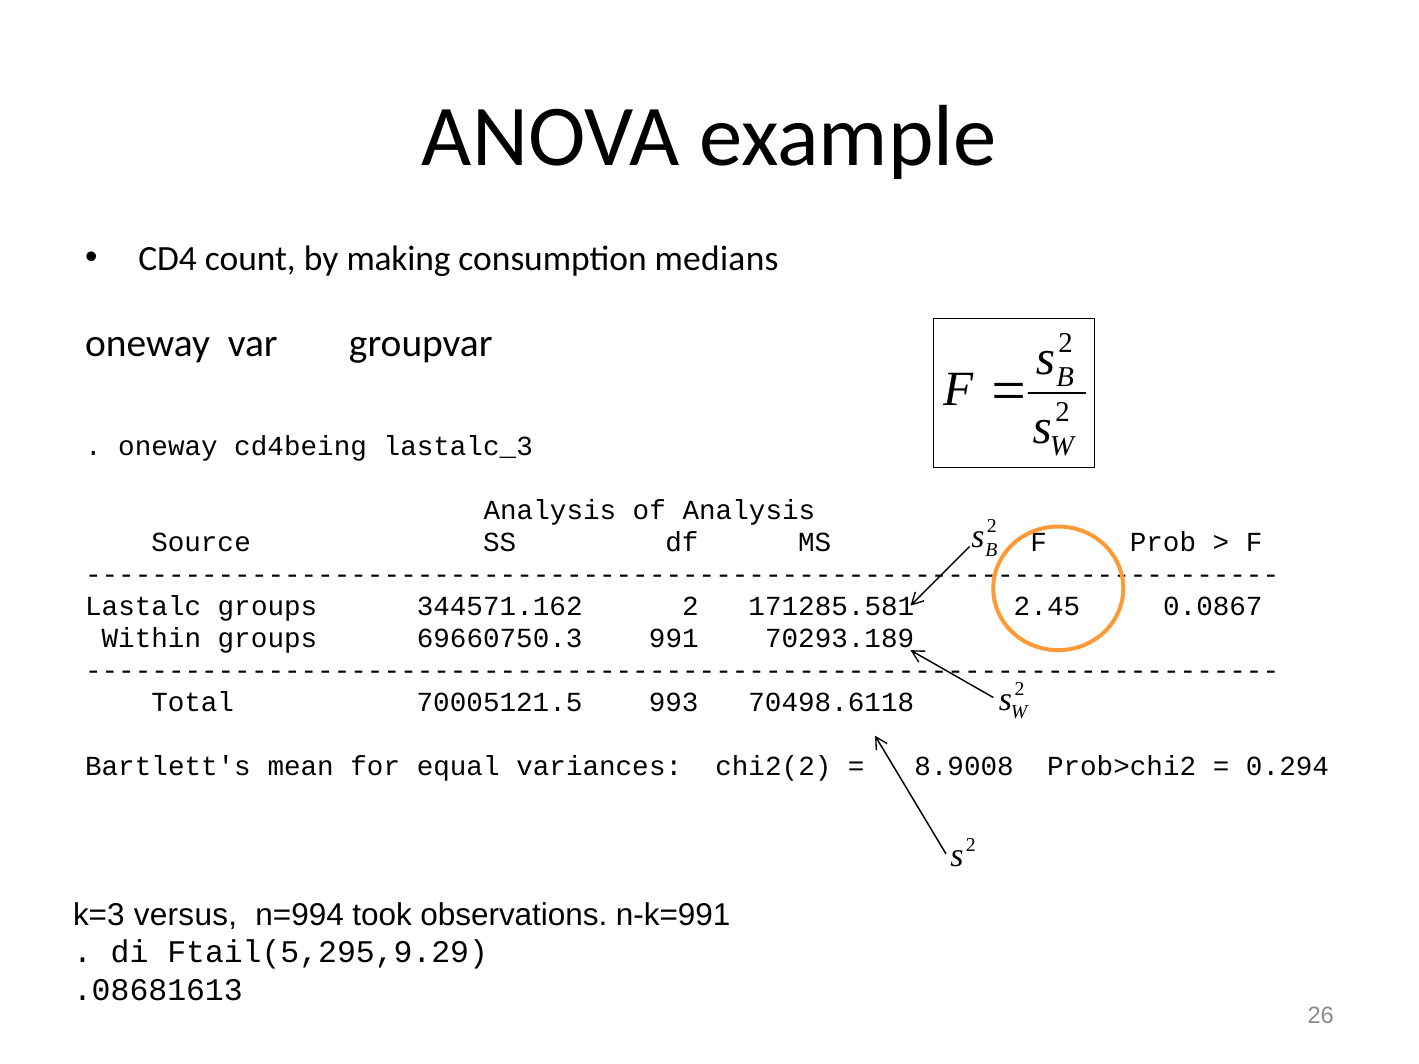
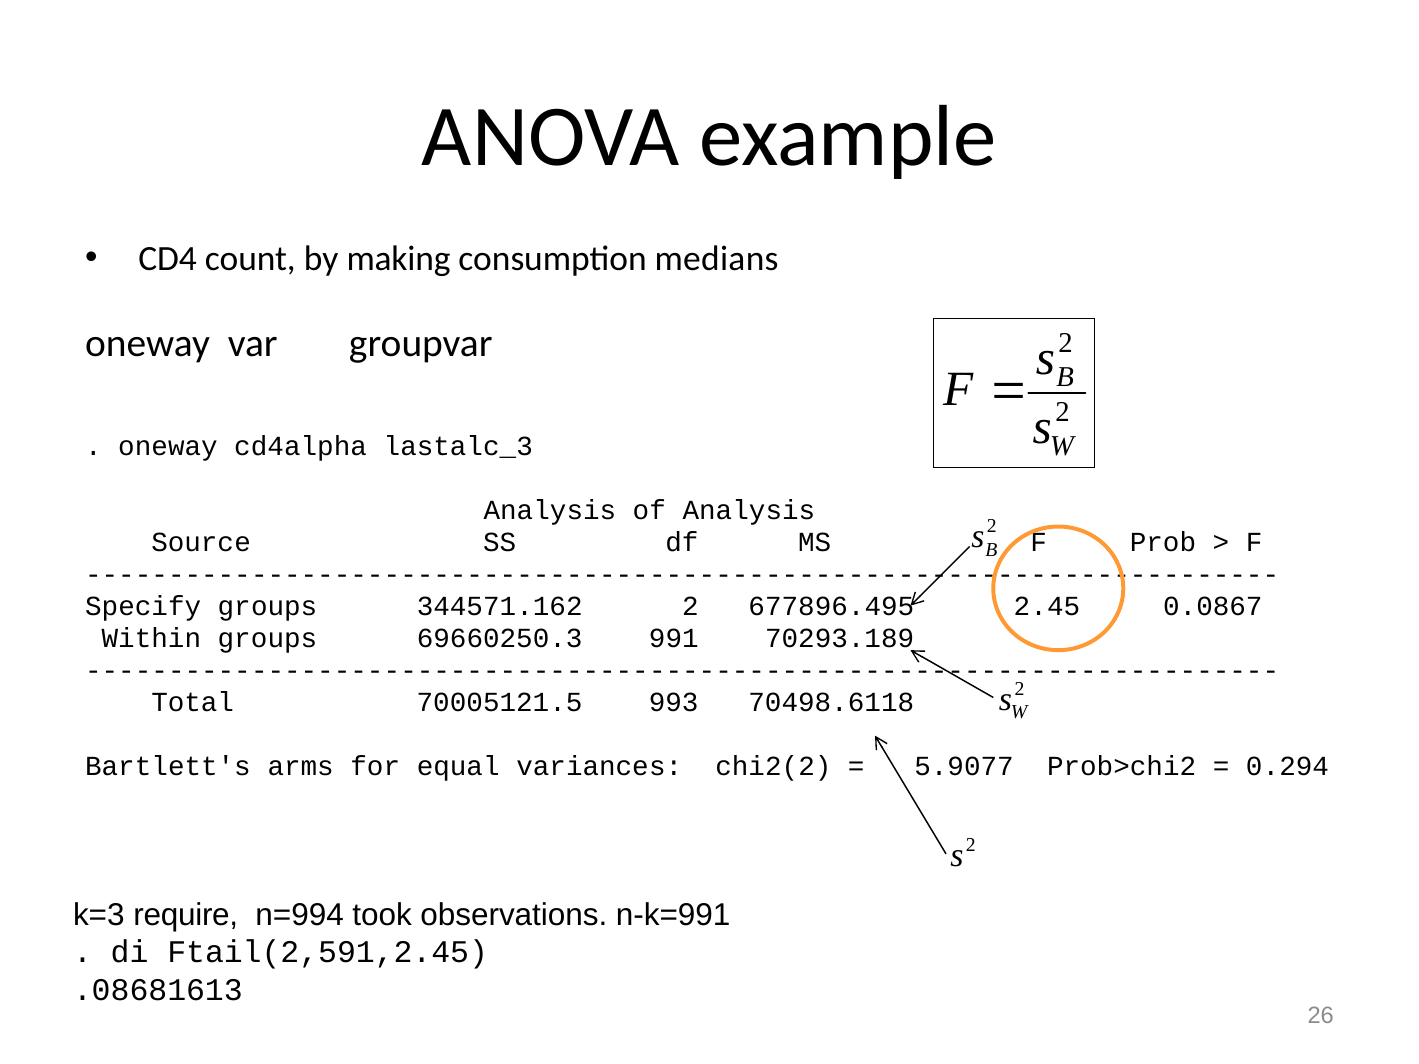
cd4being: cd4being -> cd4alpha
Lastalc: Lastalc -> Specify
171285.581: 171285.581 -> 677896.495
69660750.3: 69660750.3 -> 69660250.3
mean: mean -> arms
8.9008: 8.9008 -> 5.9077
versus: versus -> require
Ftail(5,295,9.29: Ftail(5,295,9.29 -> Ftail(2,591,2.45
